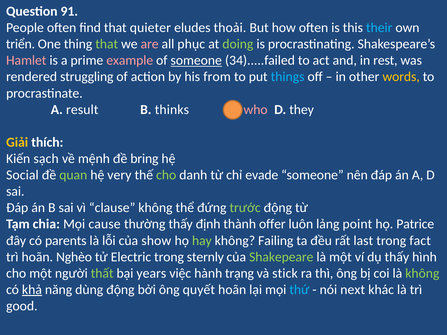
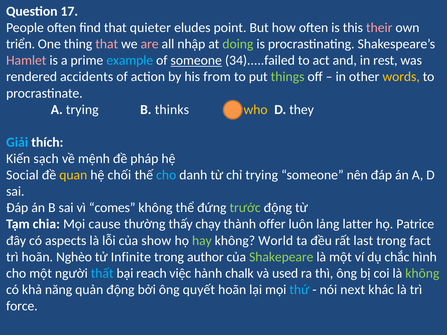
91: 91 -> 17
thoải: thoải -> point
their colour: light blue -> pink
that at (107, 44) colour: light green -> pink
phục: phục -> nhập
example colour: pink -> light blue
struggling: struggling -> accidents
things colour: light blue -> light green
A result: result -> trying
who colour: pink -> yellow
Giải colour: yellow -> light blue
bring: bring -> pháp
quan colour: light green -> yellow
very: very -> chối
cho at (166, 175) colour: light green -> light blue
chỉ evade: evade -> trying
clause: clause -> comes
định: định -> chạy
point: point -> latter
parents: parents -> aspects
Failing: Failing -> World
Electric: Electric -> Infinite
sternly: sternly -> author
dụ thấy: thấy -> chắc
thất colour: light green -> light blue
years: years -> reach
trạng: trạng -> chalk
stick: stick -> used
khả underline: present -> none
dùng: dùng -> quản
good: good -> force
